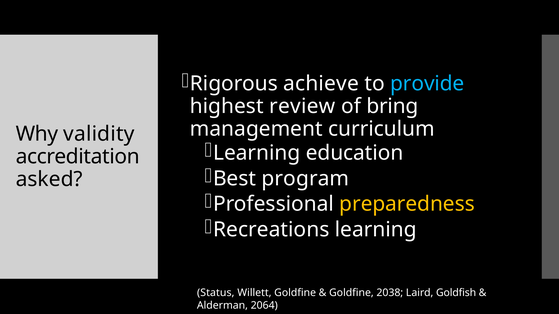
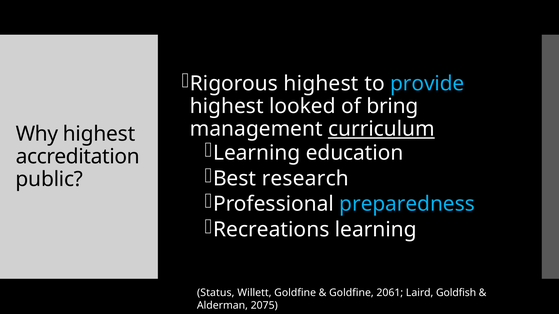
Rigorous achieve: achieve -> highest
review: review -> looked
curriculum underline: none -> present
Why validity: validity -> highest
program: program -> research
asked: asked -> public
preparedness colour: yellow -> light blue
2038: 2038 -> 2061
2064: 2064 -> 2075
